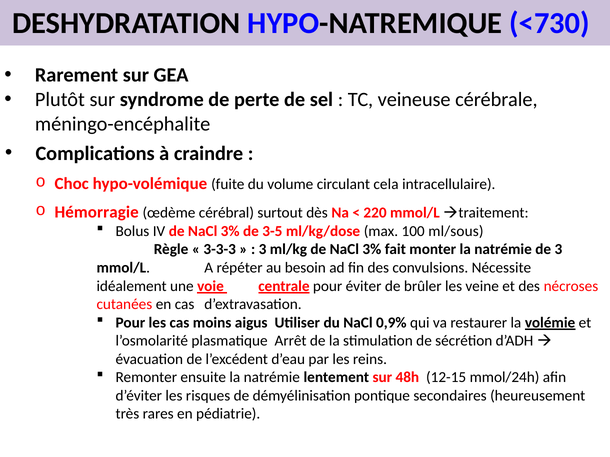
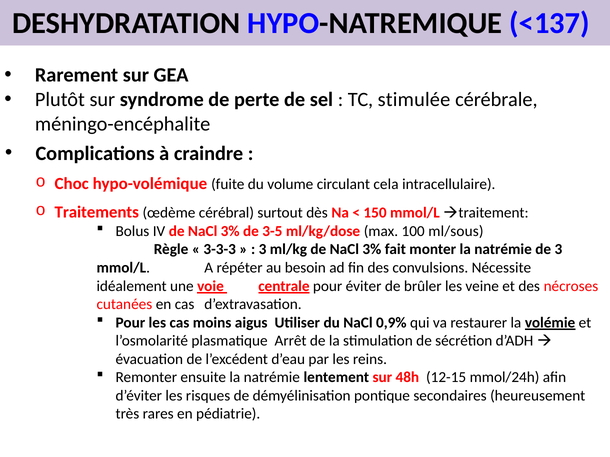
<730: <730 -> <137
veineuse: veineuse -> stimulée
Hémorragie: Hémorragie -> Traitements
220: 220 -> 150
